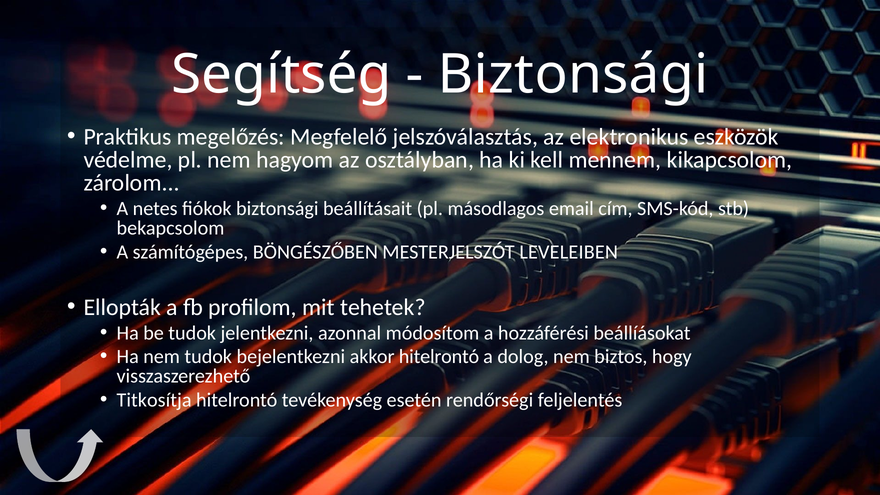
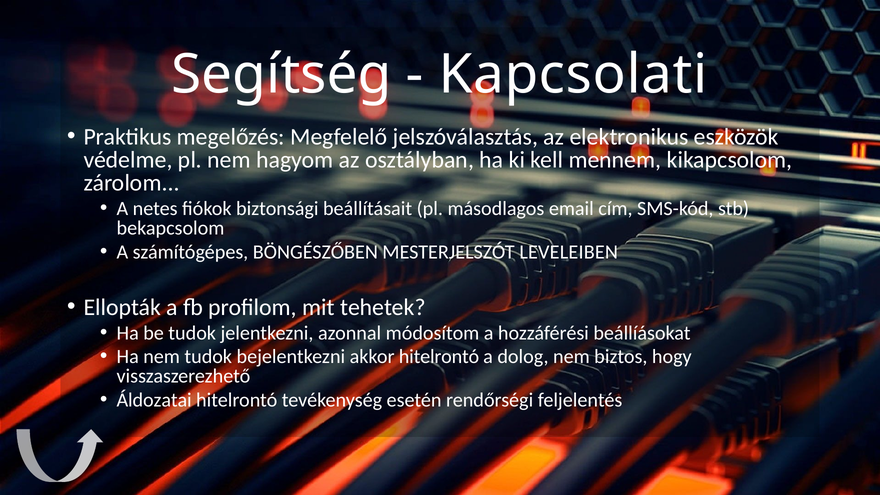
Biztonsági at (573, 75): Biztonsági -> Kapcsolati
Titkosítja: Titkosítja -> Áldozatai
